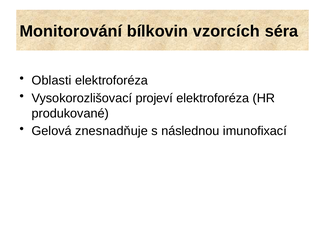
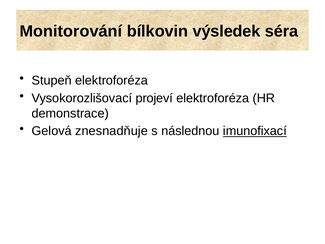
vzorcích: vzorcích -> výsledek
Oblasti: Oblasti -> Stupeň
produkované: produkované -> demonstrace
imunofixací underline: none -> present
